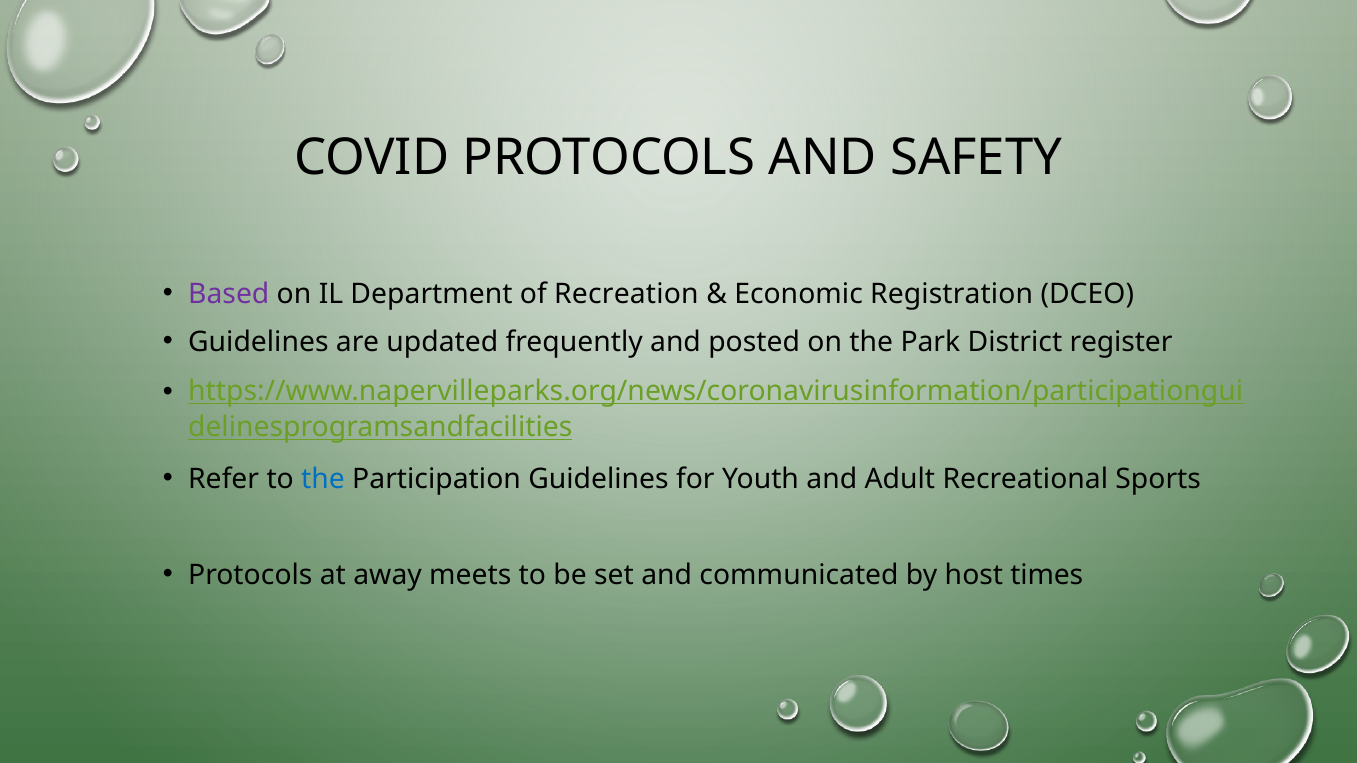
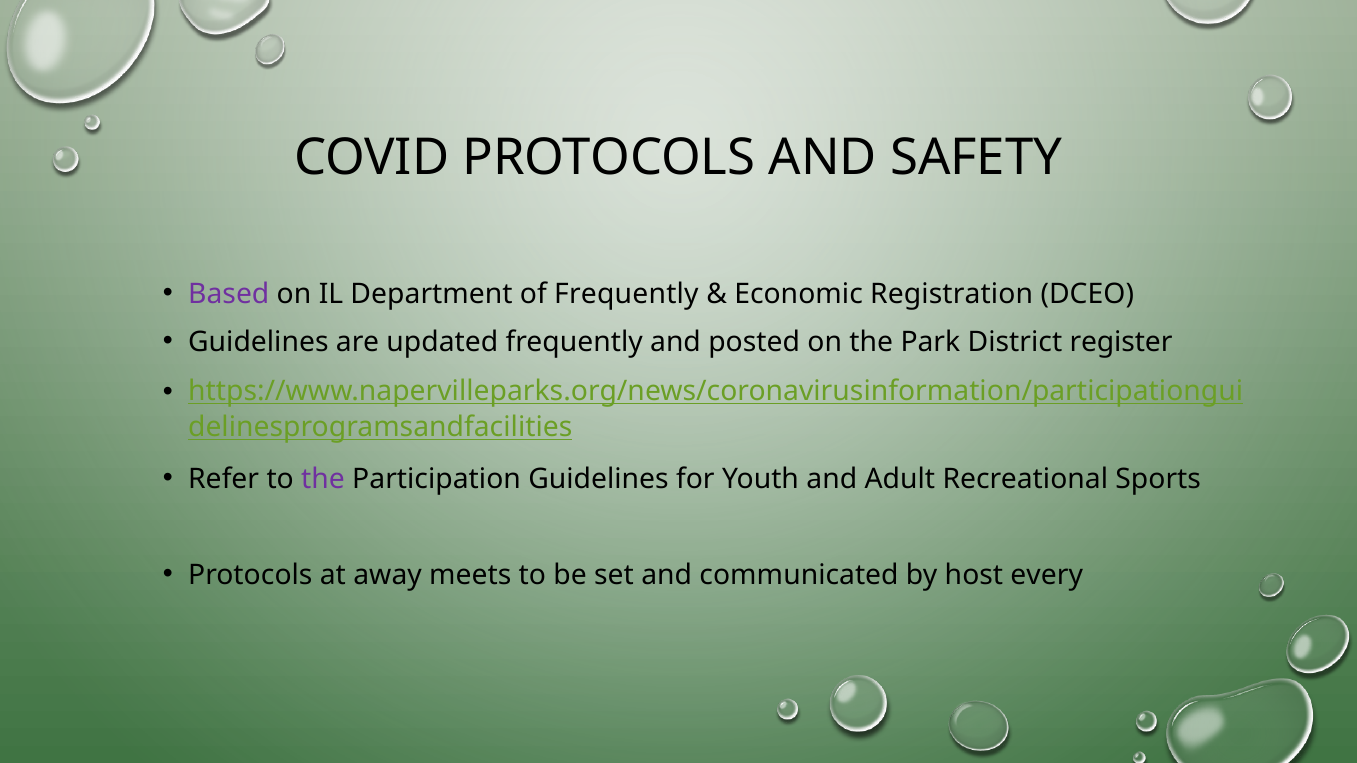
of Recreation: Recreation -> Frequently
the at (323, 479) colour: blue -> purple
times: times -> every
